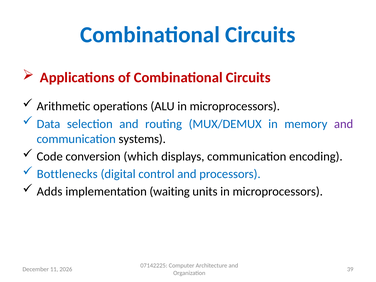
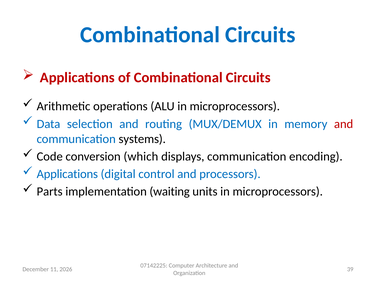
and at (344, 124) colour: purple -> red
Bottlenecks at (67, 174): Bottlenecks -> Applications
Adds: Adds -> Parts
